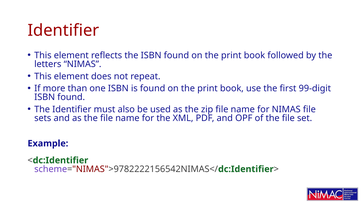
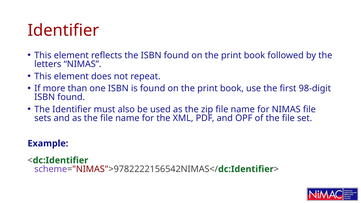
99-digit: 99-digit -> 98-digit
